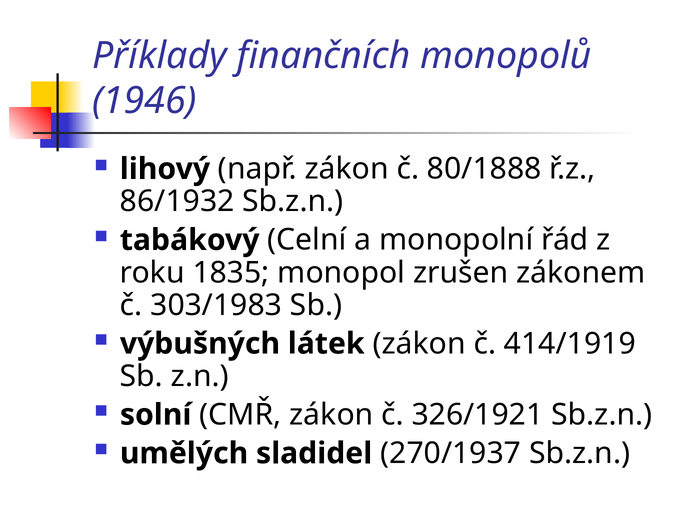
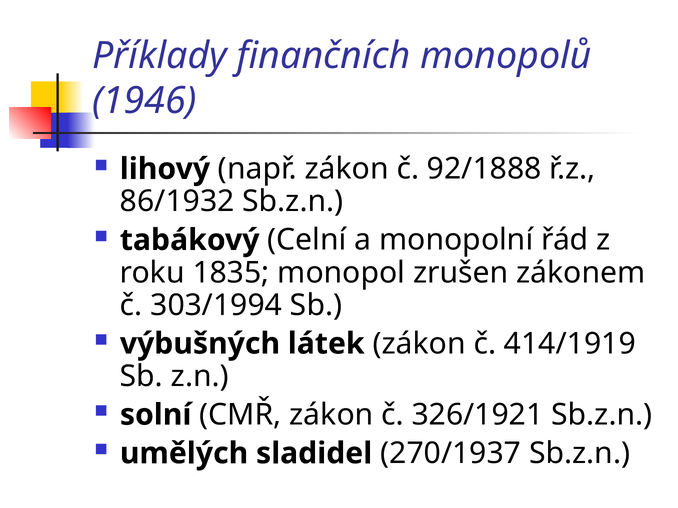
80/1888: 80/1888 -> 92/1888
303/1983: 303/1983 -> 303/1994
